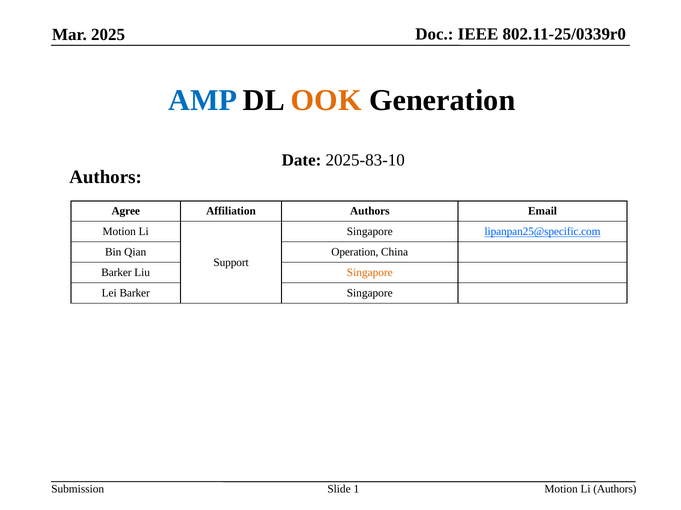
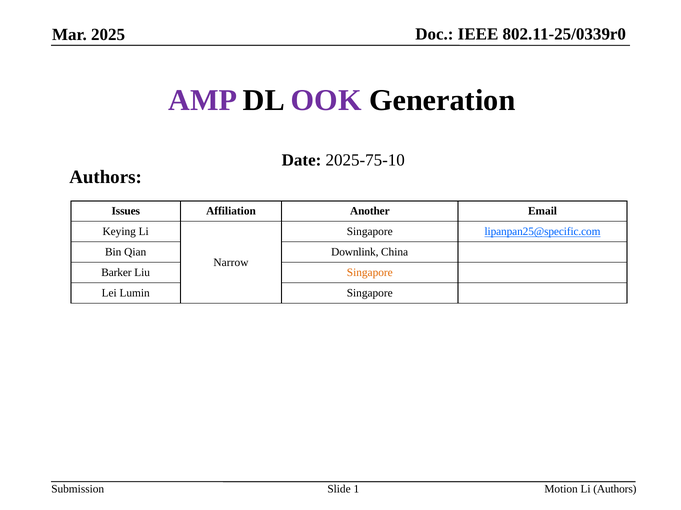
AMP colour: blue -> purple
OOK colour: orange -> purple
2025-83-10: 2025-83-10 -> 2025-75-10
Agree: Agree -> Issues
Affiliation Authors: Authors -> Another
Motion at (119, 232): Motion -> Keying
Operation: Operation -> Downlink
Support: Support -> Narrow
Lei Barker: Barker -> Lumin
